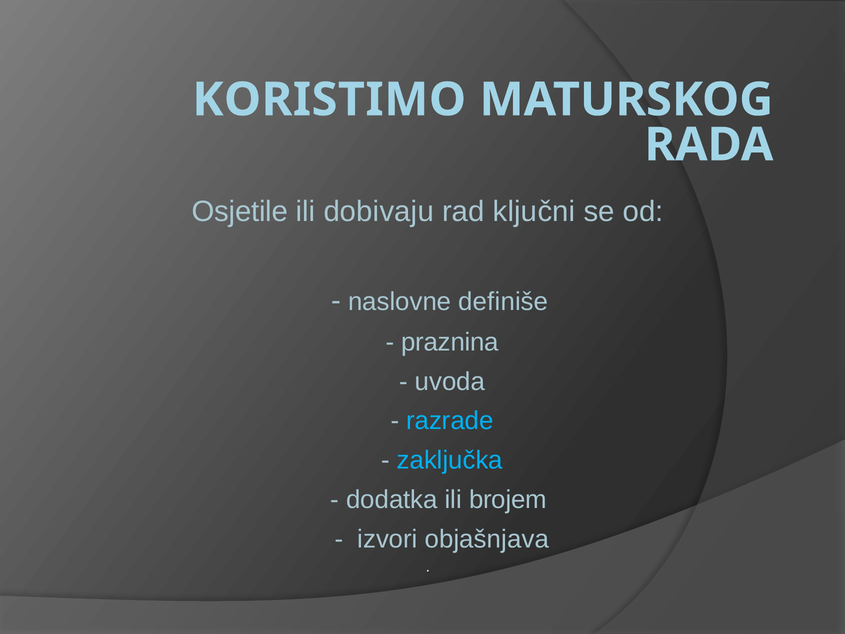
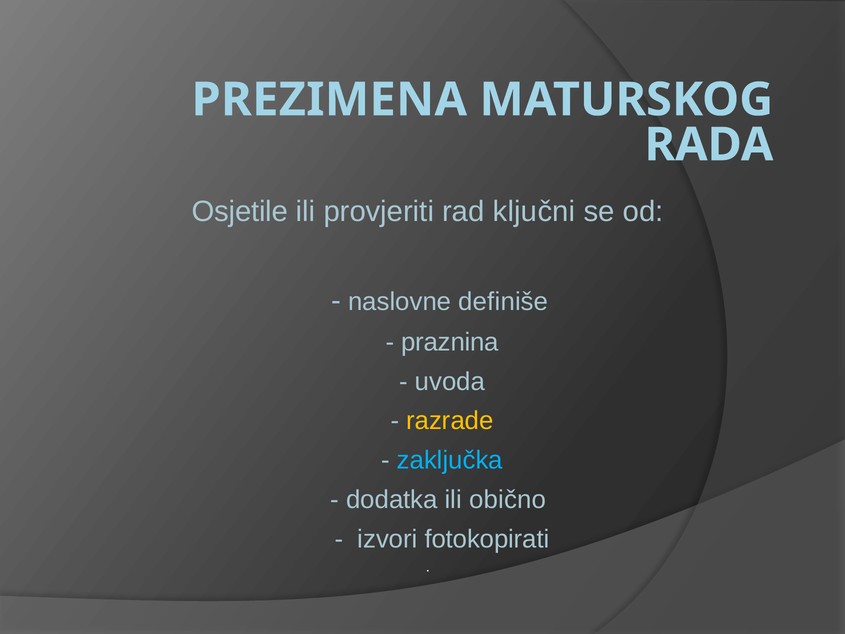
KORISTIMO: KORISTIMO -> PREZIMENA
dobivaju: dobivaju -> provjeriti
razrade colour: light blue -> yellow
brojem: brojem -> obično
objašnjava: objašnjava -> fotokopirati
